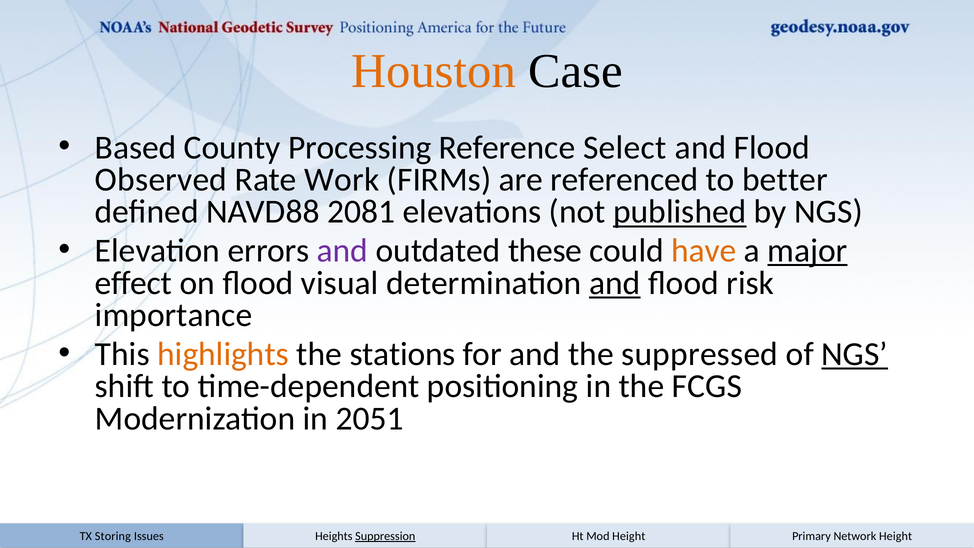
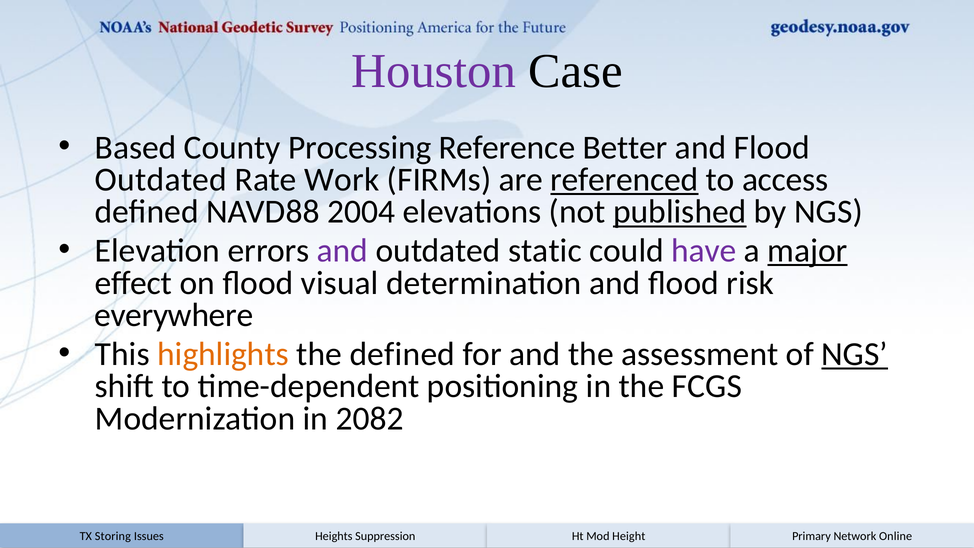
Houston colour: orange -> purple
Select: Select -> Better
Observed at (161, 180): Observed -> Outdated
referenced underline: none -> present
better: better -> access
2081: 2081 -> 2004
these: these -> static
have colour: orange -> purple
and at (615, 283) underline: present -> none
importance: importance -> everywhere
the stations: stations -> defined
suppressed: suppressed -> assessment
2051: 2051 -> 2082
Suppression underline: present -> none
Network Height: Height -> Online
